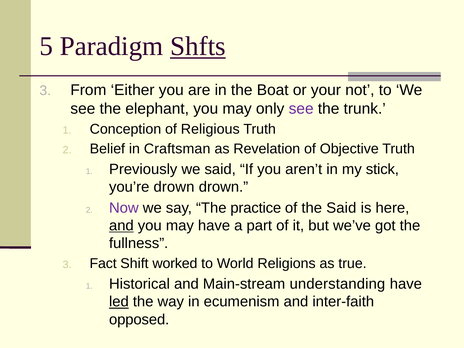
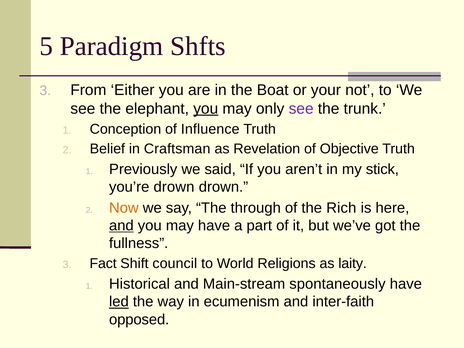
Shfts underline: present -> none
you at (206, 109) underline: none -> present
Religious: Religious -> Influence
Now colour: purple -> orange
practice: practice -> through
the Said: Said -> Rich
worked: worked -> council
true: true -> laity
understanding: understanding -> spontaneously
